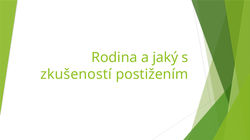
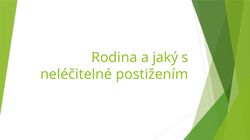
zkušeností: zkušeností -> neléčitelné
